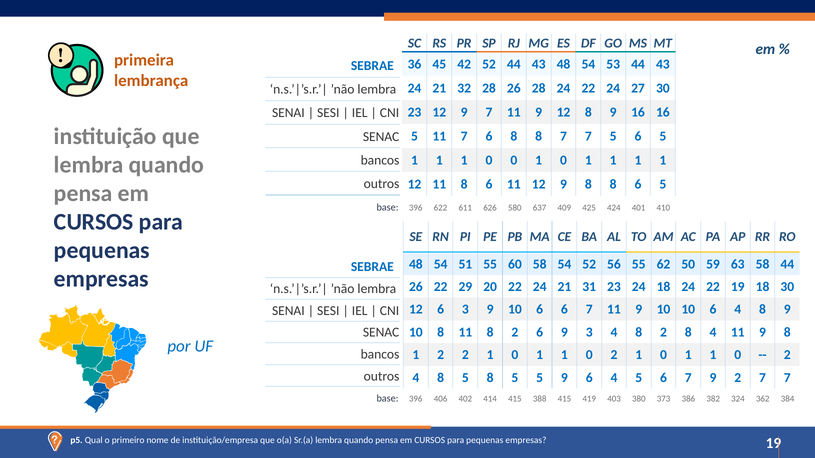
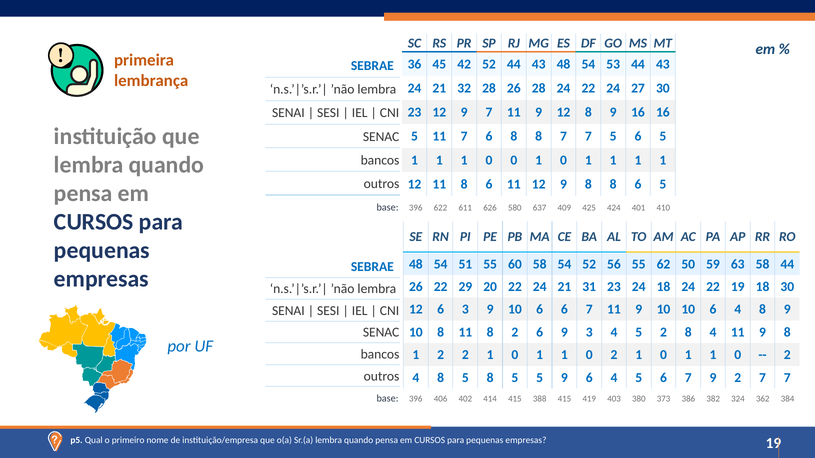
3 4 8: 8 -> 5
